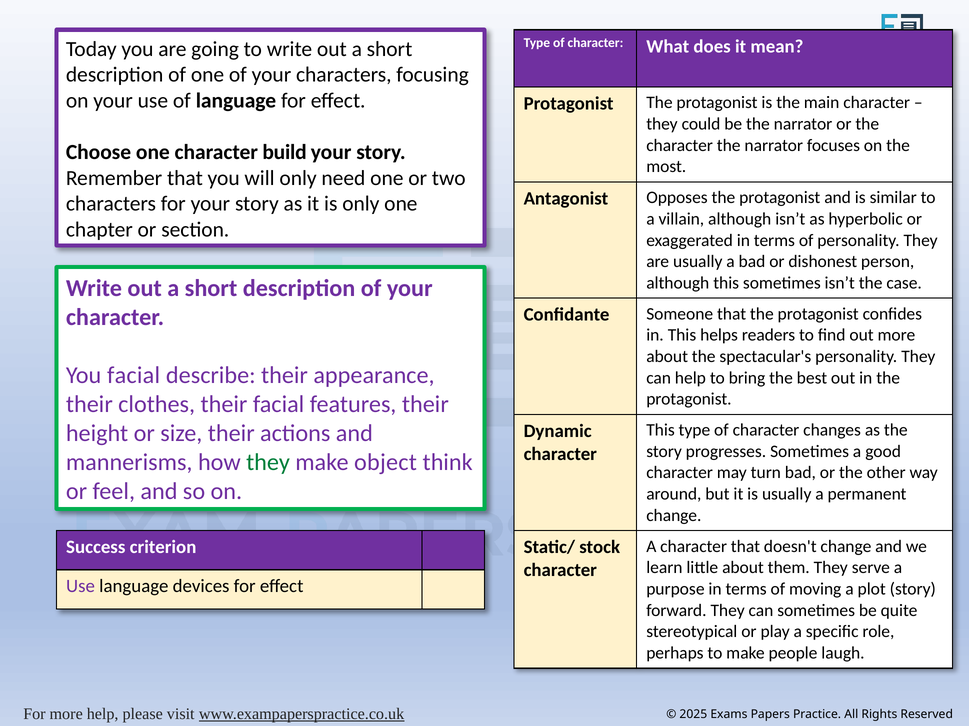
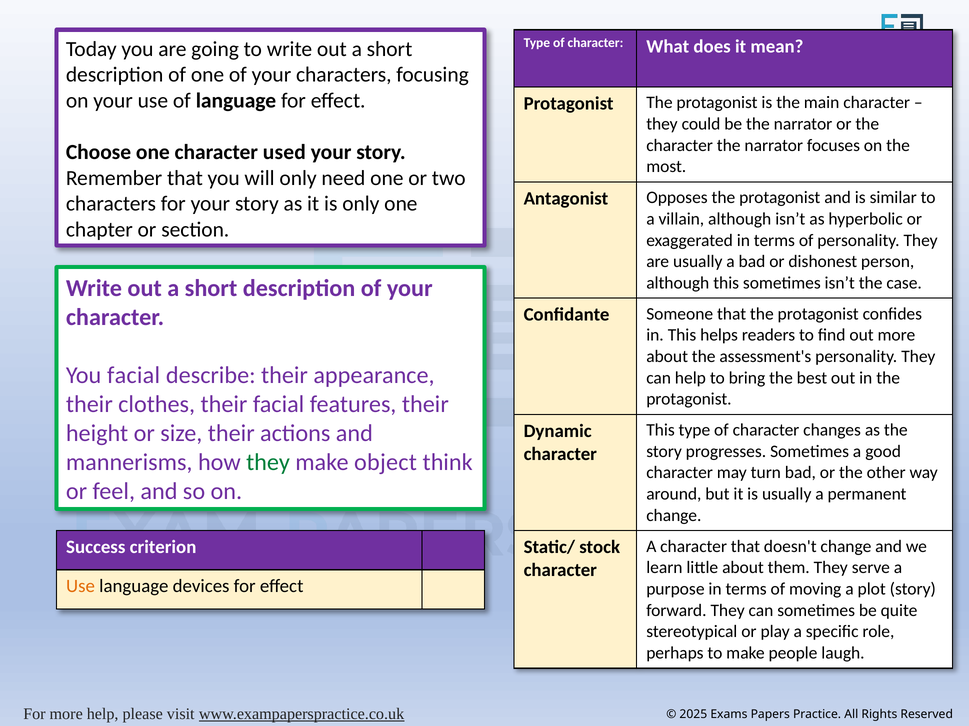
build: build -> used
spectacular's: spectacular's -> assessment's
Use at (80, 587) colour: purple -> orange
